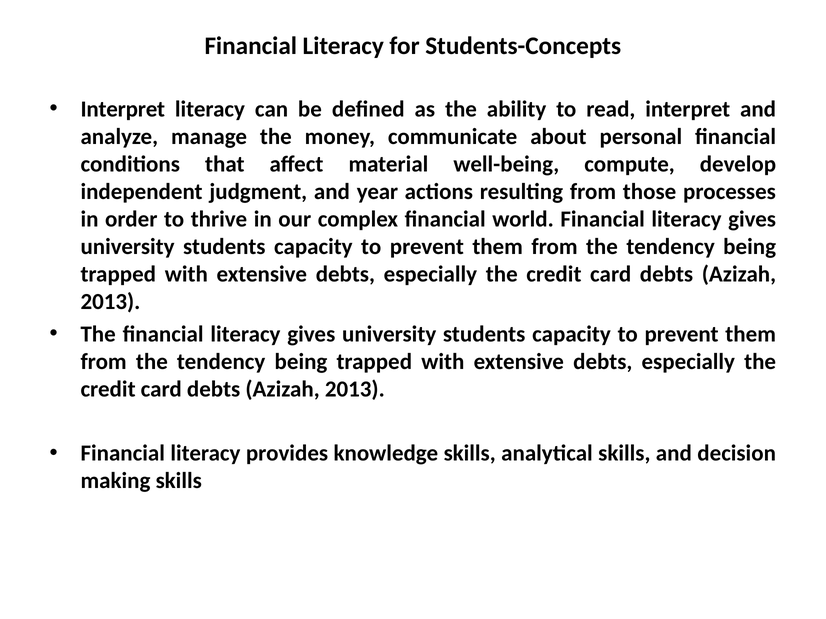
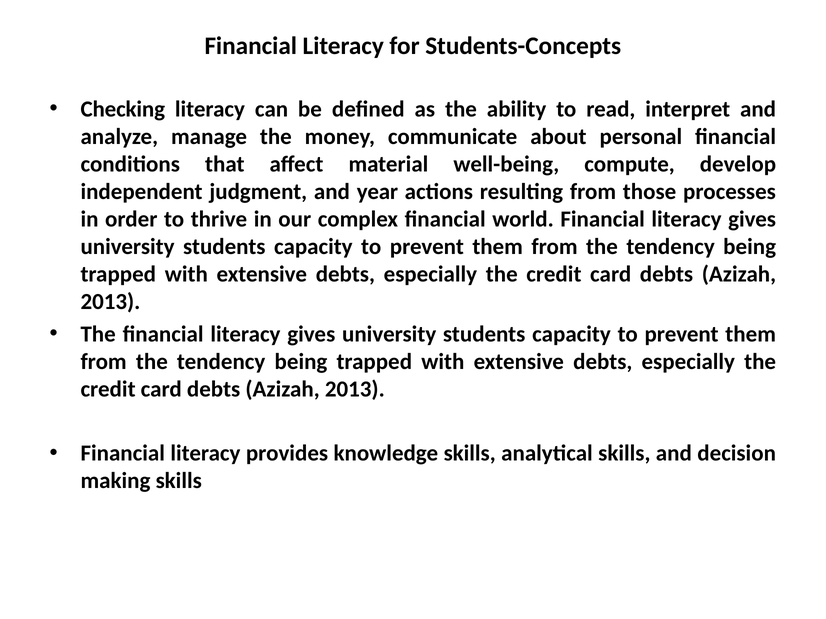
Interpret at (123, 109): Interpret -> Checking
